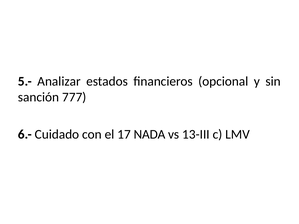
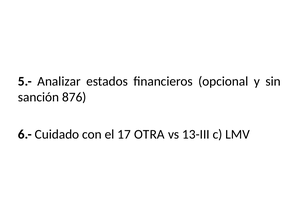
777: 777 -> 876
NADA: NADA -> OTRA
